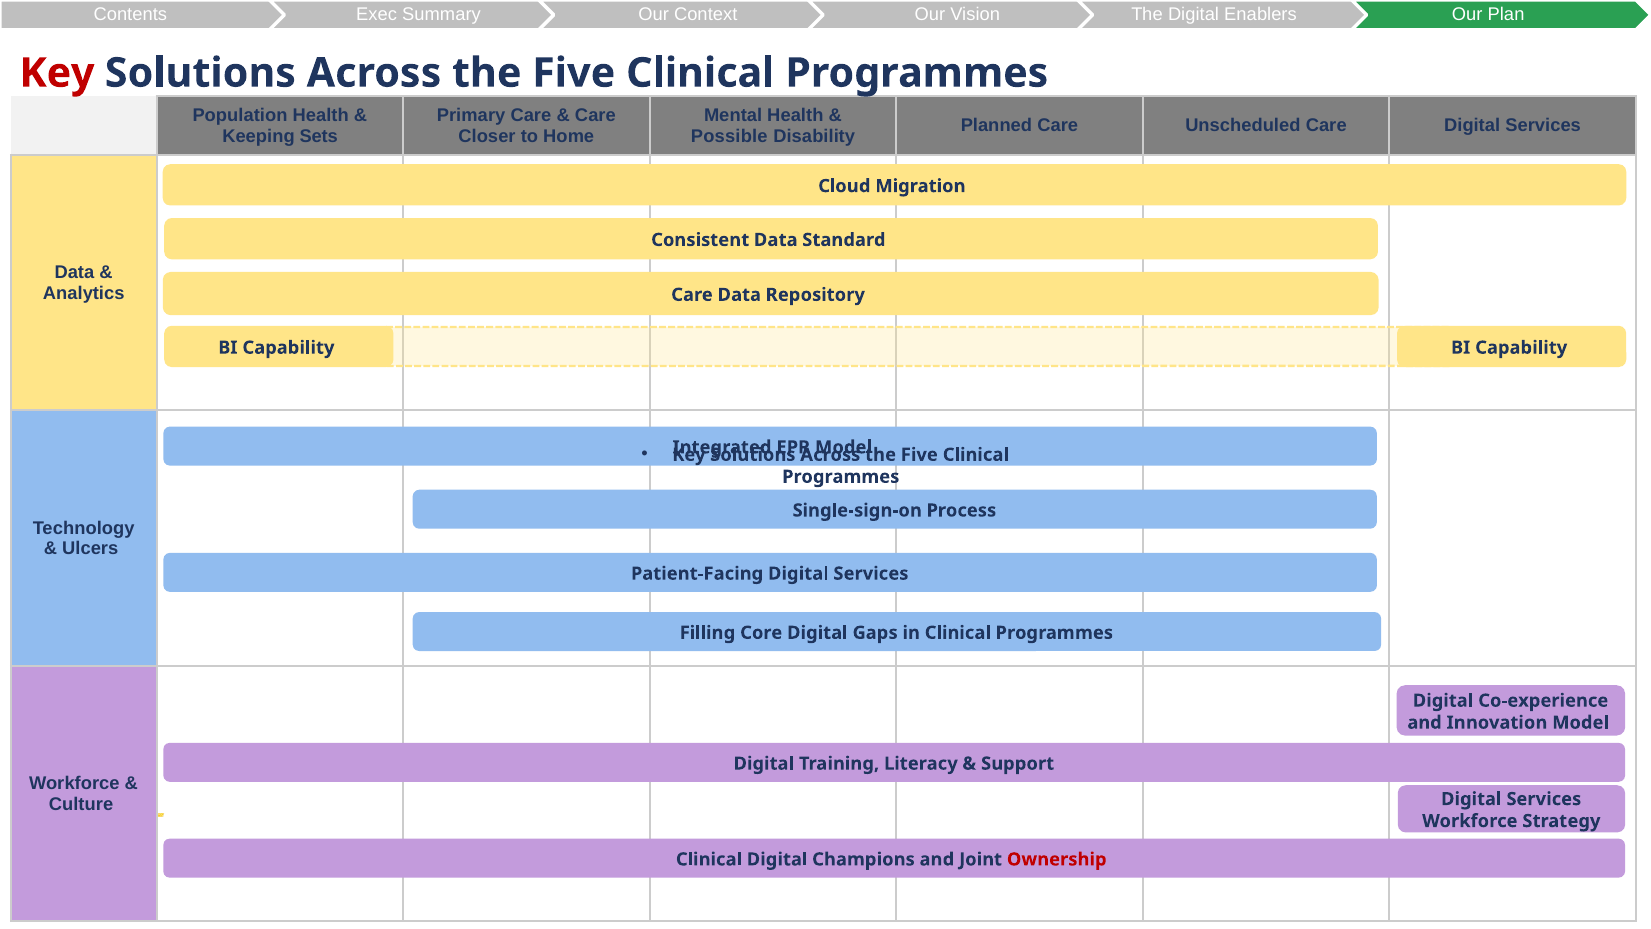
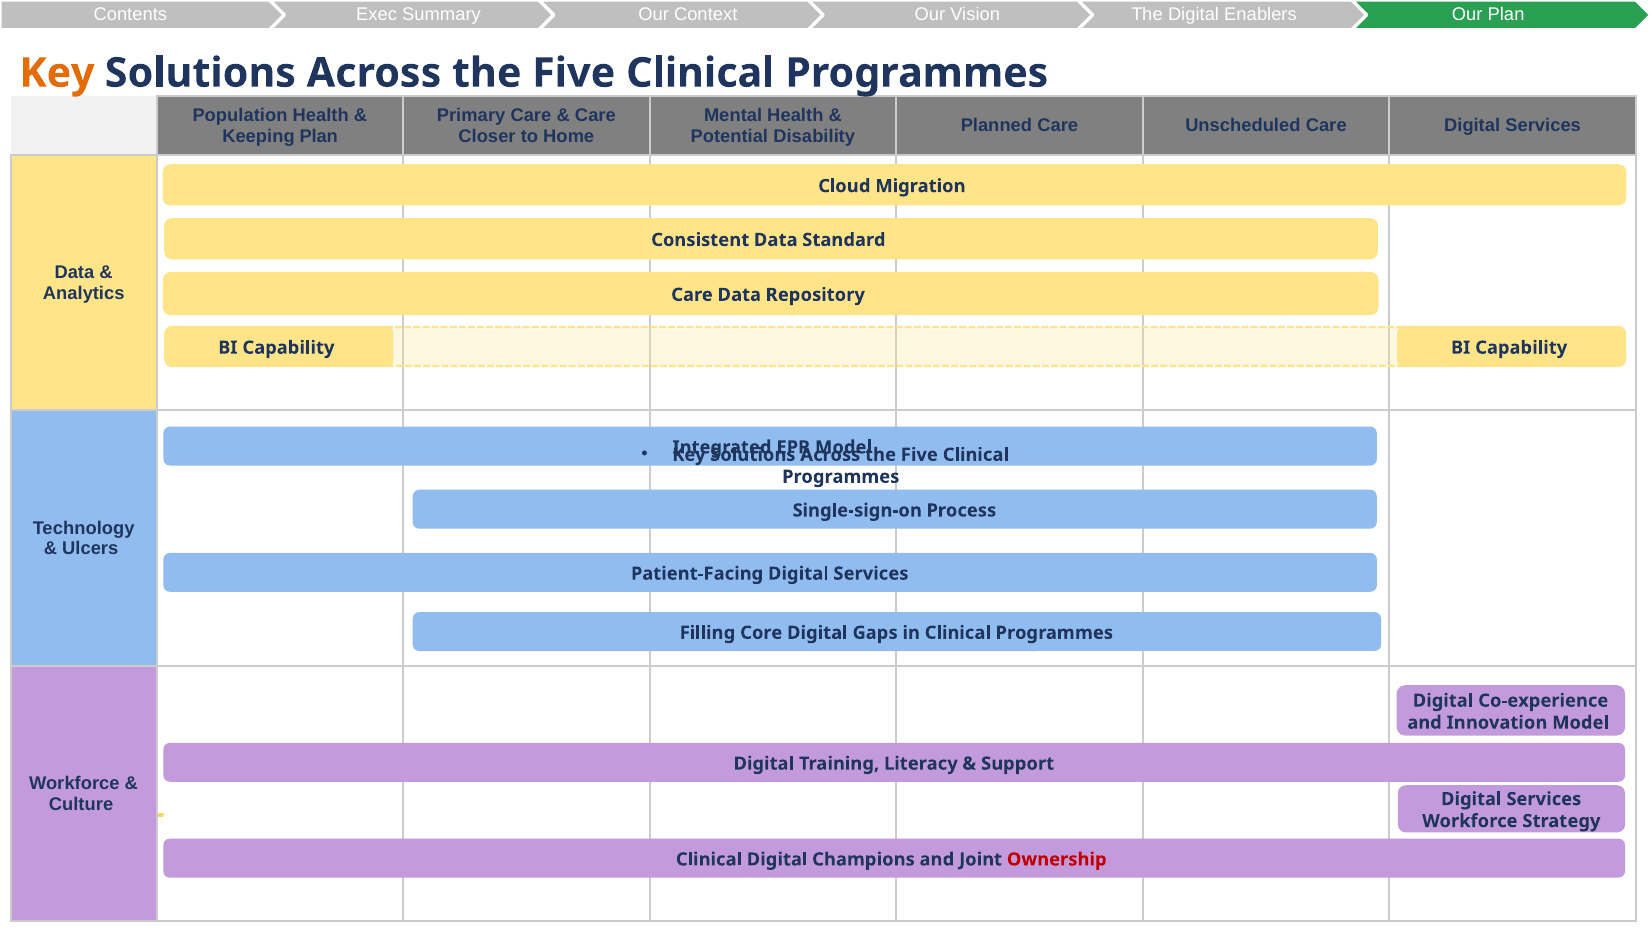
Key at (57, 73) colour: red -> orange
Keeping Sets: Sets -> Plan
Possible: Possible -> Potential
